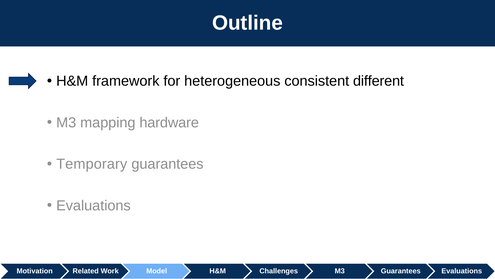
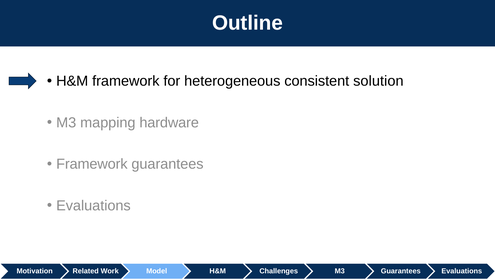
different: different -> solution
Temporary at (92, 164): Temporary -> Framework
